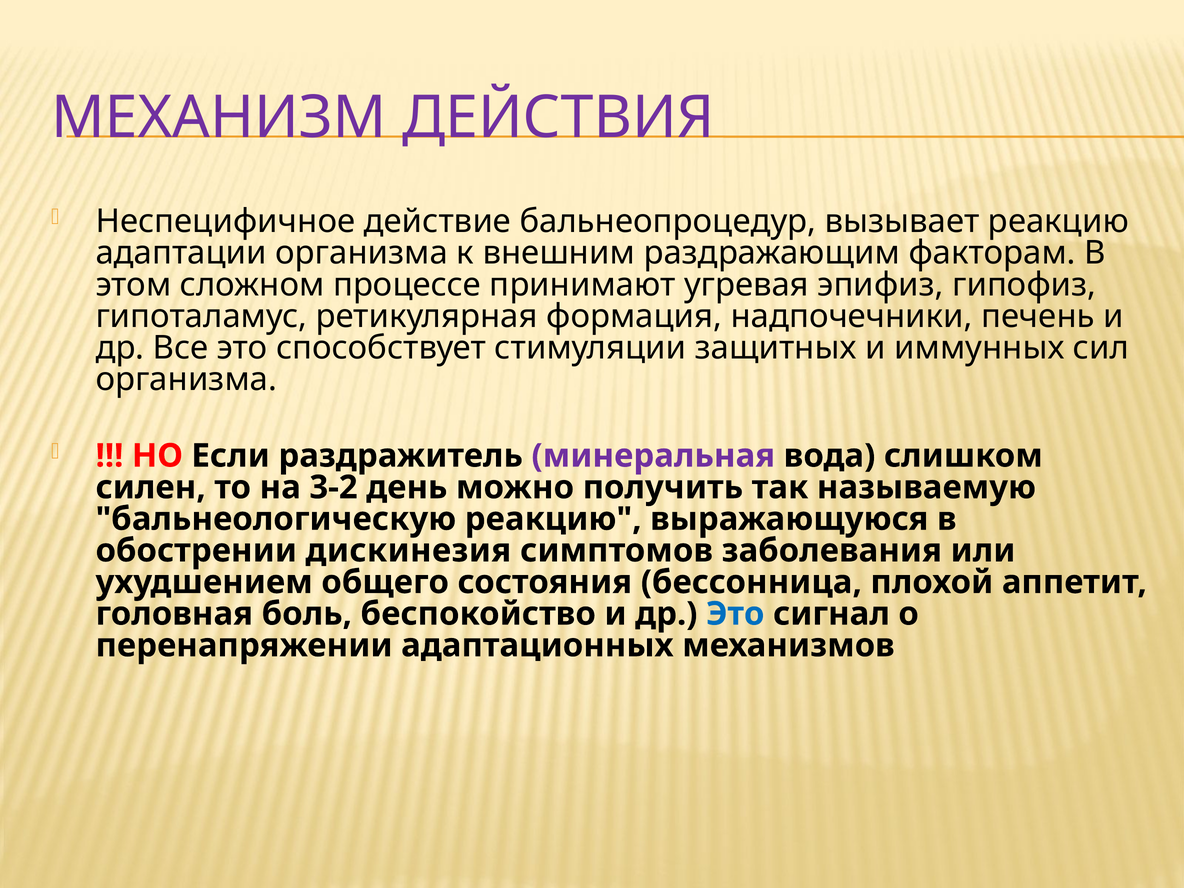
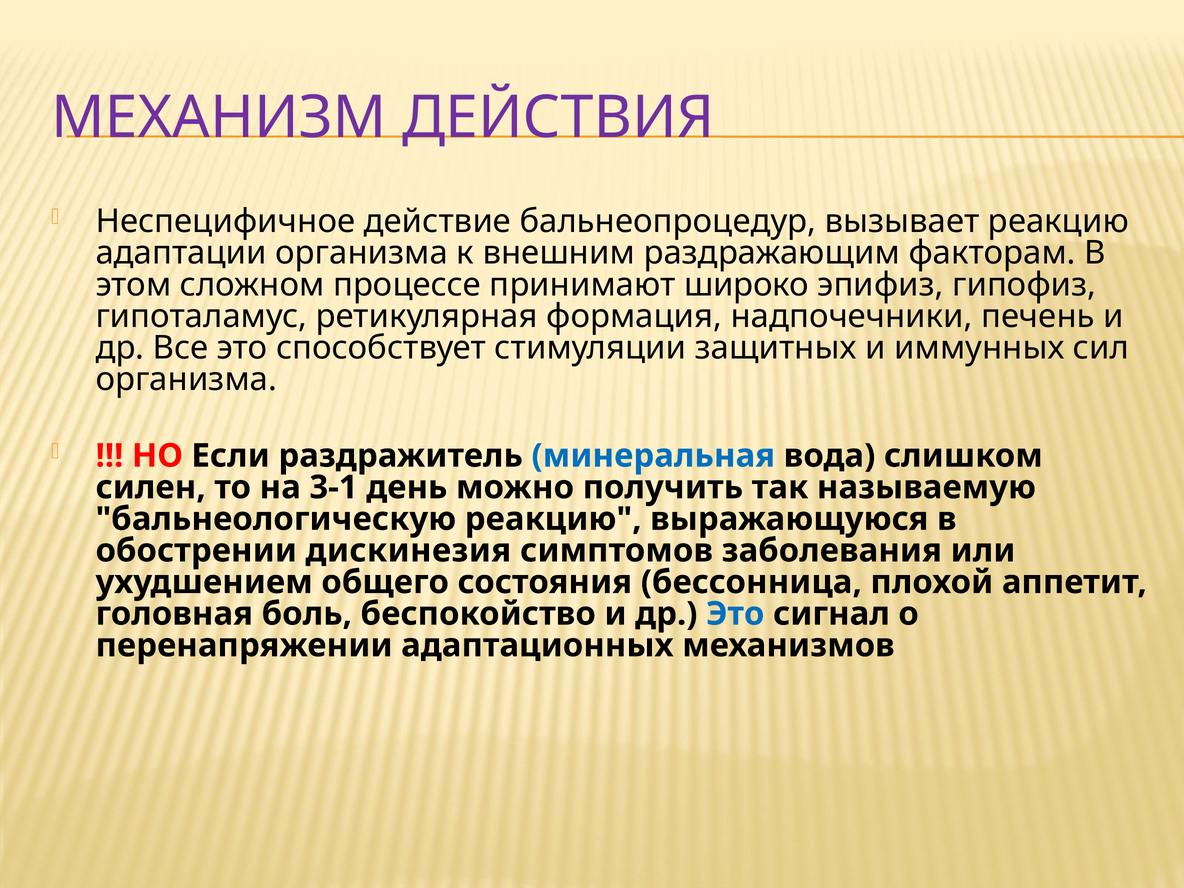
угревая: угревая -> широко
минеральная colour: purple -> blue
3-2: 3-2 -> 3-1
